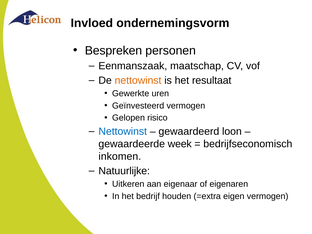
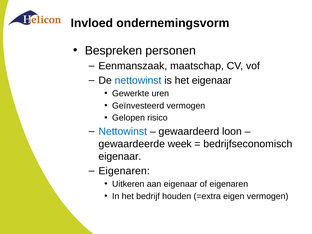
nettowinst at (138, 81) colour: orange -> blue
het resultaat: resultaat -> eigenaar
inkomen at (120, 156): inkomen -> eigenaar
Natuurlijke at (124, 171): Natuurlijke -> Eigenaren
